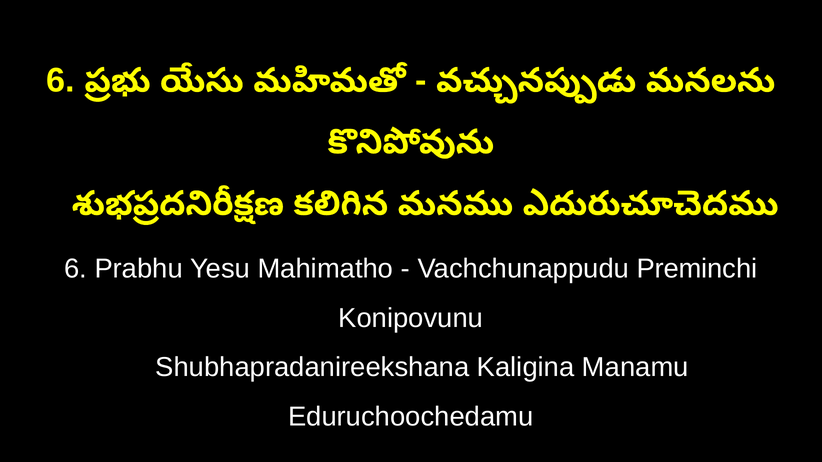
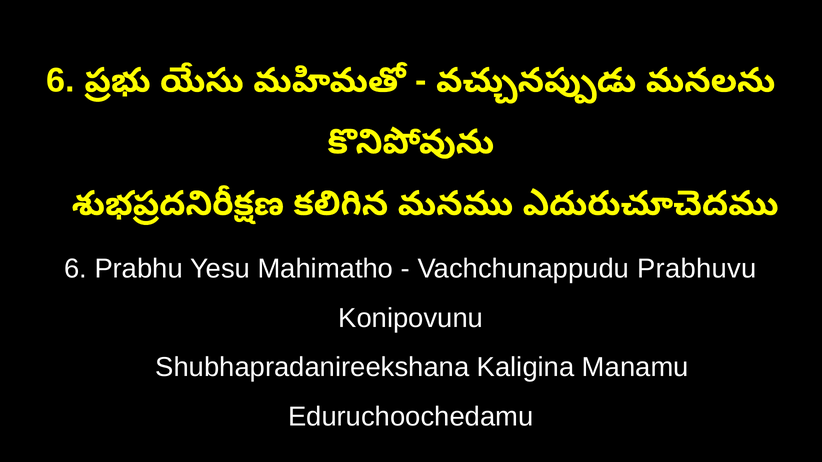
Preminchi: Preminchi -> Prabhuvu
